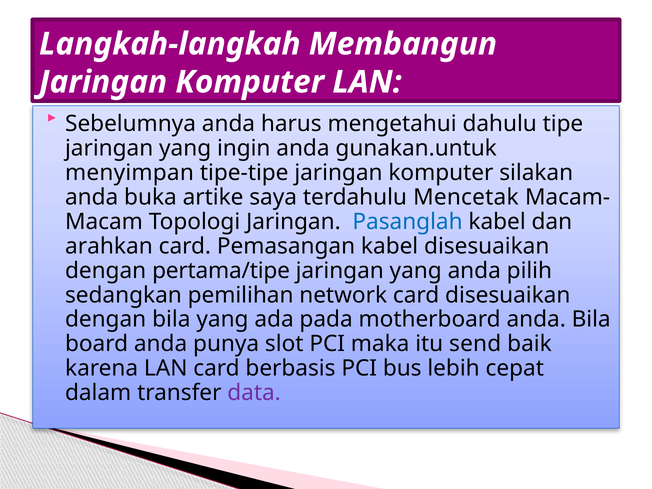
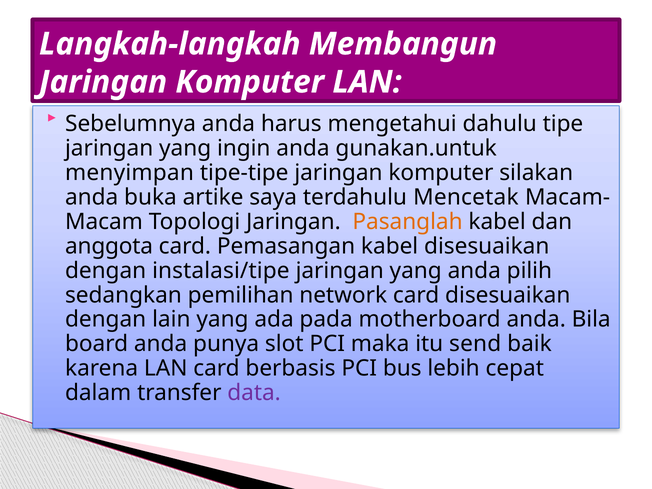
Pasanglah colour: blue -> orange
arahkan: arahkan -> anggota
pertama/tipe: pertama/tipe -> instalasi/tipe
dengan bila: bila -> lain
